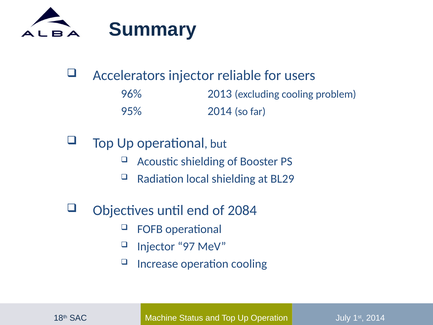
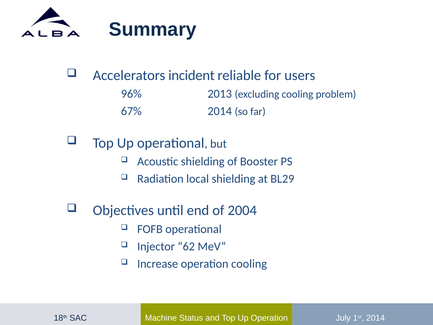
Accelerators injector: injector -> incident
95%: 95% -> 67%
2084: 2084 -> 2004
97: 97 -> 62
